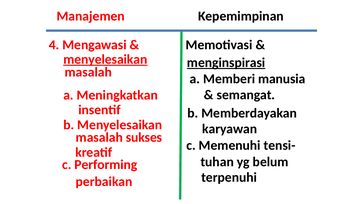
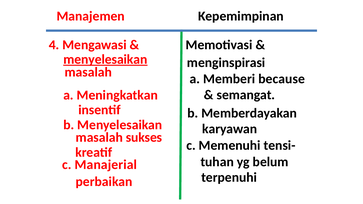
menginspirasi underline: present -> none
manusia: manusia -> because
Performing: Performing -> Manajerial
